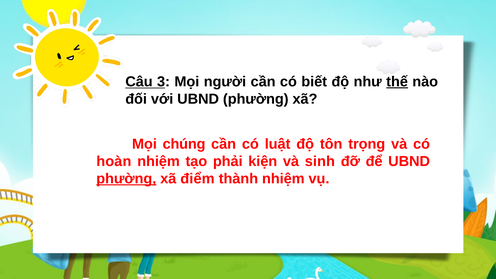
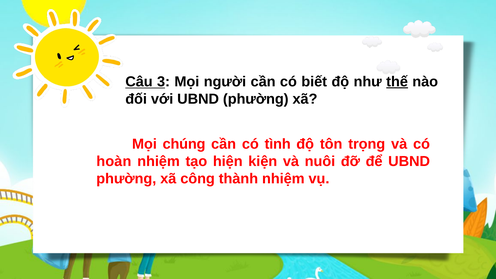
luật: luật -> tình
phải: phải -> hiện
sinh: sinh -> nuôi
phường at (126, 179) underline: present -> none
điểm: điểm -> công
